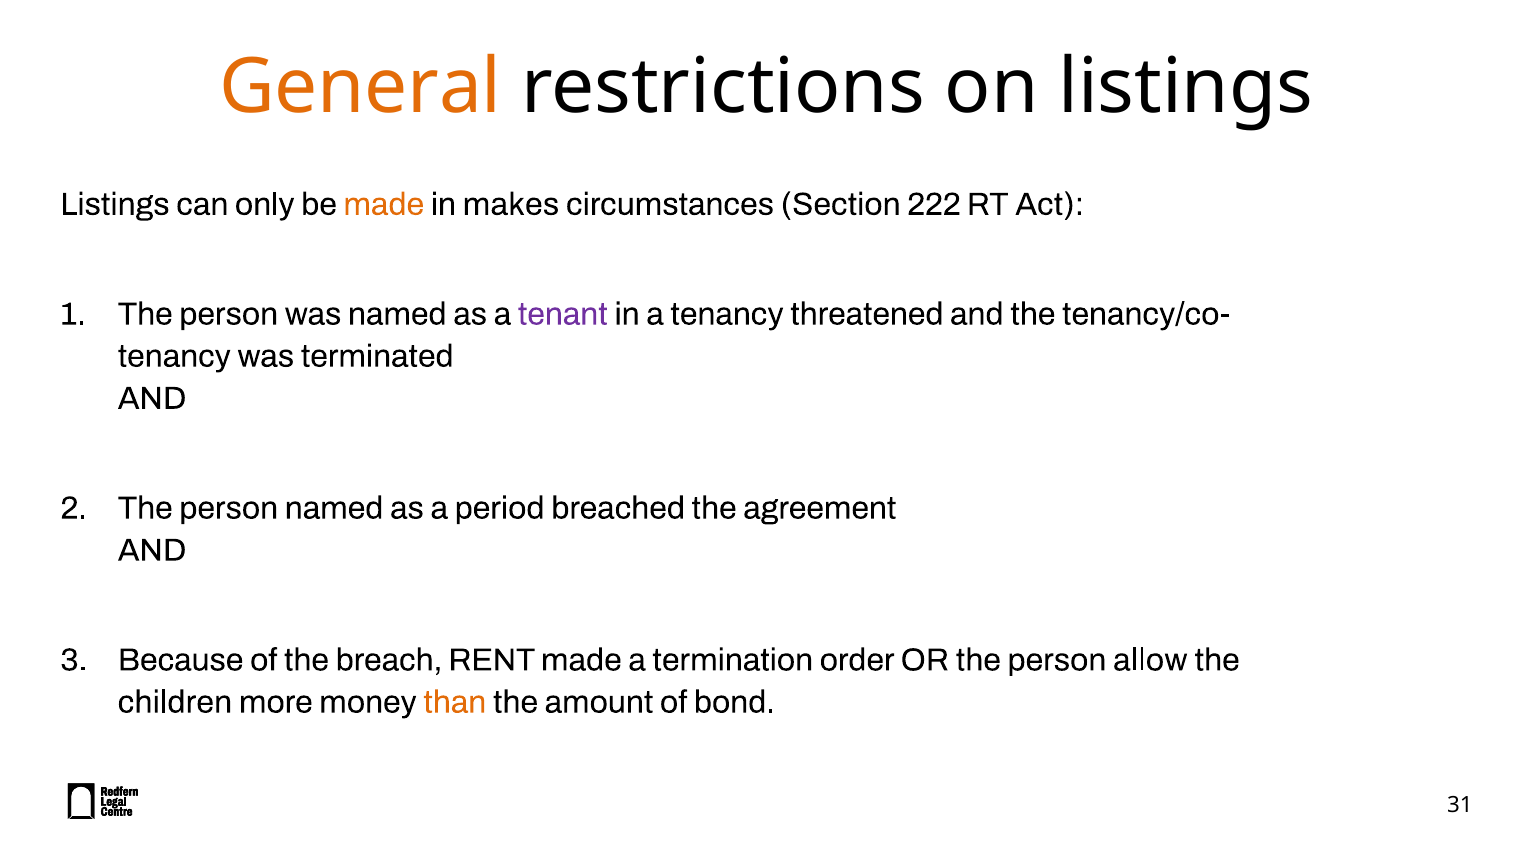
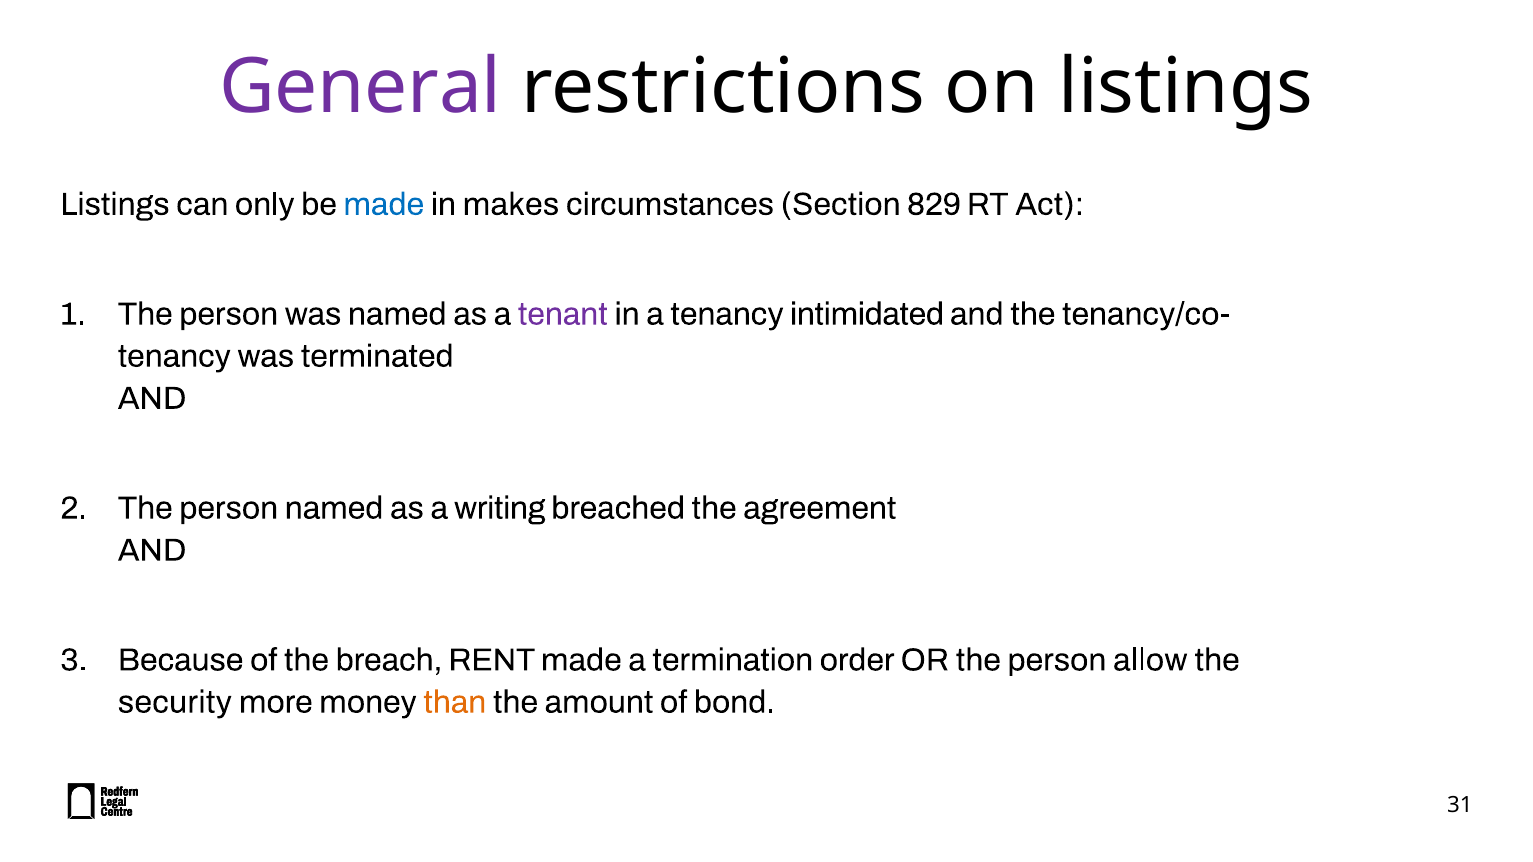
General colour: orange -> purple
made at (384, 204) colour: orange -> blue
222: 222 -> 829
threatened: threatened -> intimidated
period: period -> writing
children: children -> security
